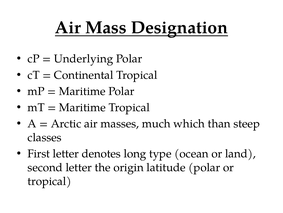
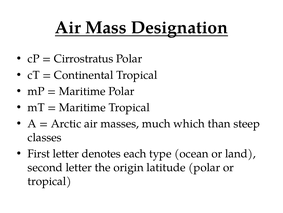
Underlying: Underlying -> Cirrostratus
long: long -> each
